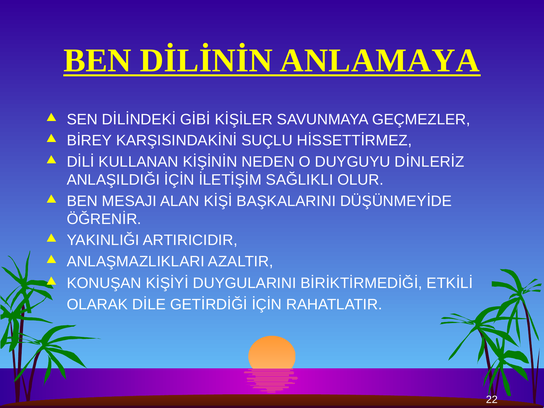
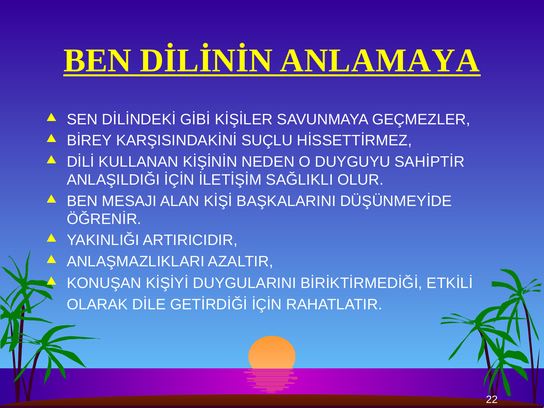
DİNLERİZ: DİNLERİZ -> SAHİPTİR
